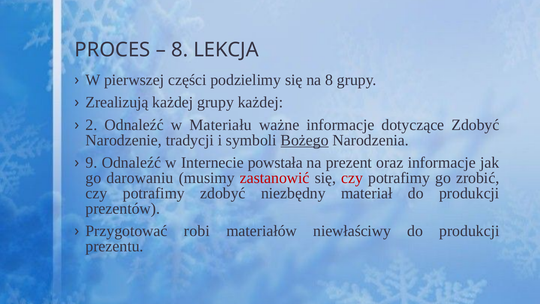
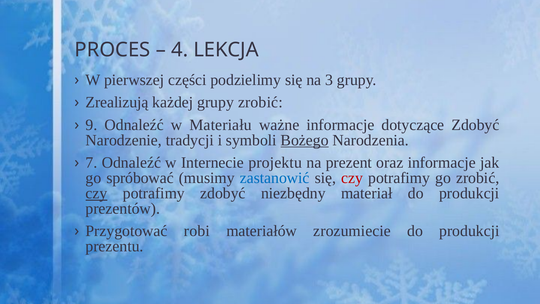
8 at (180, 50): 8 -> 4
na 8: 8 -> 3
grupy każdej: każdej -> zrobić
2: 2 -> 9
9: 9 -> 7
powstała: powstała -> projektu
darowaniu: darowaniu -> spróbować
zastanowić colour: red -> blue
czy at (96, 193) underline: none -> present
niewłaściwy: niewłaściwy -> zrozumiecie
